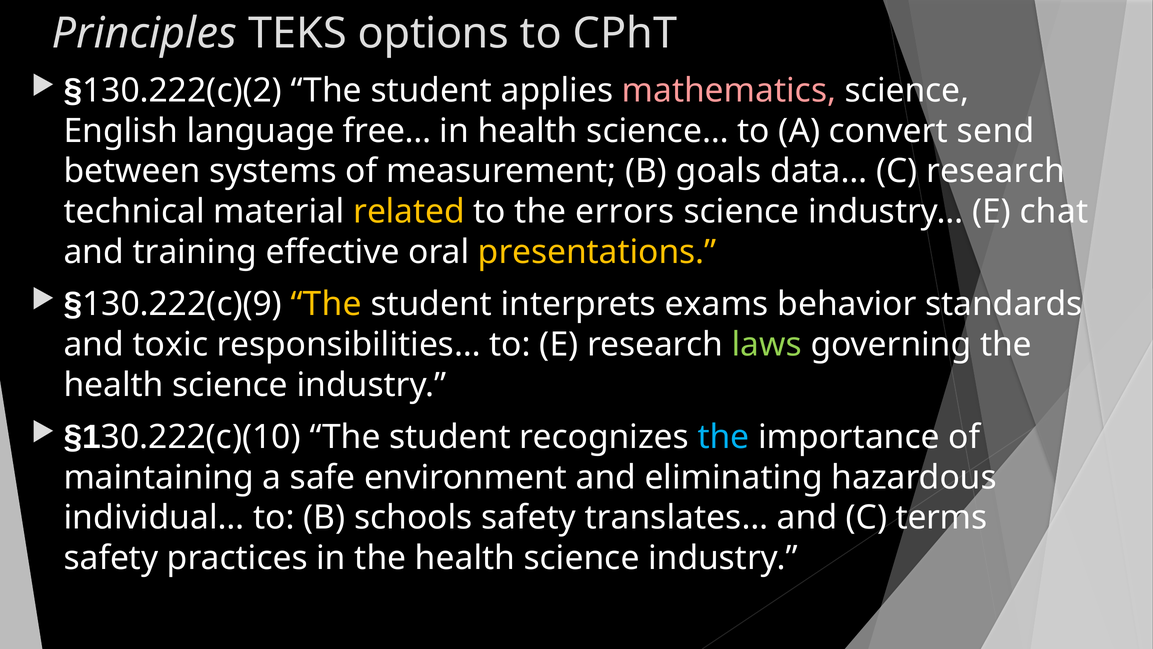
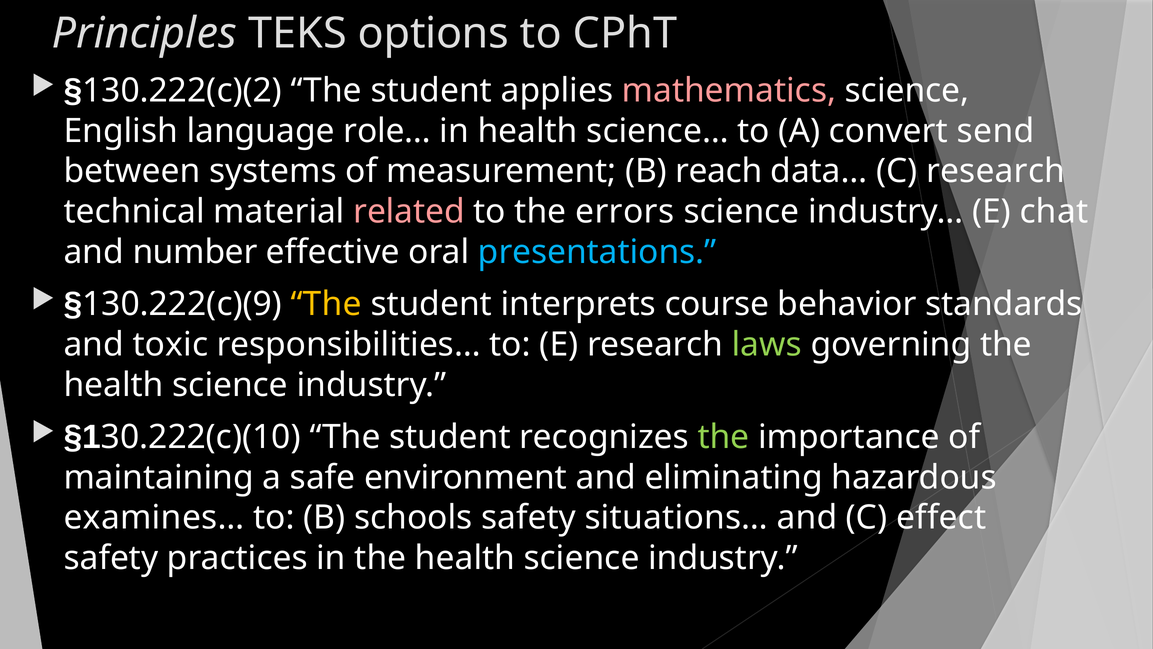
free…: free… -> role…
goals: goals -> reach
related colour: yellow -> pink
training: training -> number
presentations colour: yellow -> light blue
exams: exams -> course
the at (723, 437) colour: light blue -> light green
individual…: individual… -> examines…
translates…: translates… -> situations…
terms: terms -> effect
